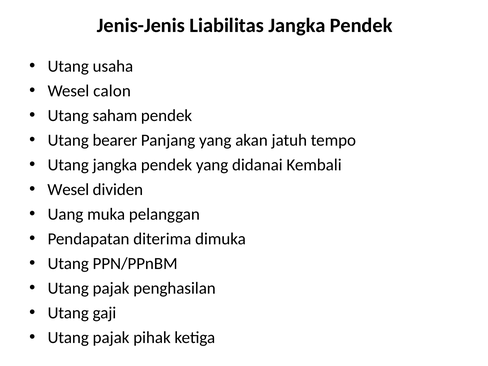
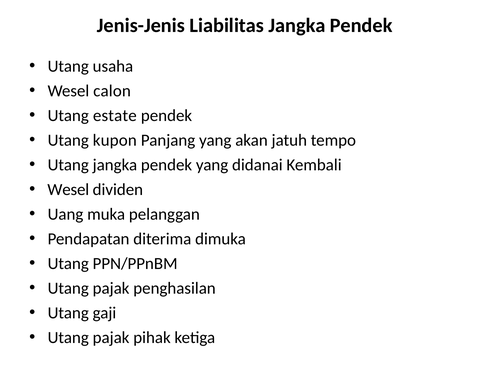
saham: saham -> estate
bearer: bearer -> kupon
